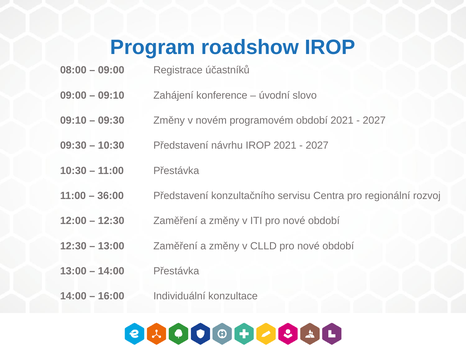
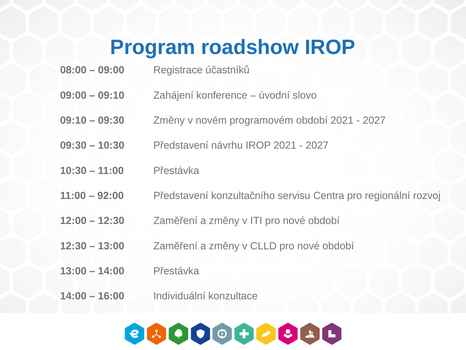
36:00: 36:00 -> 92:00
